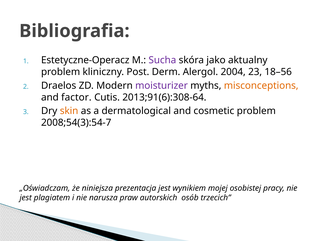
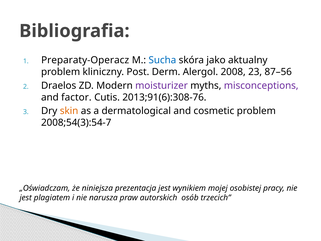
Estetyczne-Operacz: Estetyczne-Operacz -> Preparaty-Operacz
Sucha colour: purple -> blue
2004: 2004 -> 2008
18–56: 18–56 -> 87–56
misconceptions colour: orange -> purple
2013;91(6):308-64: 2013;91(6):308-64 -> 2013;91(6):308-76
